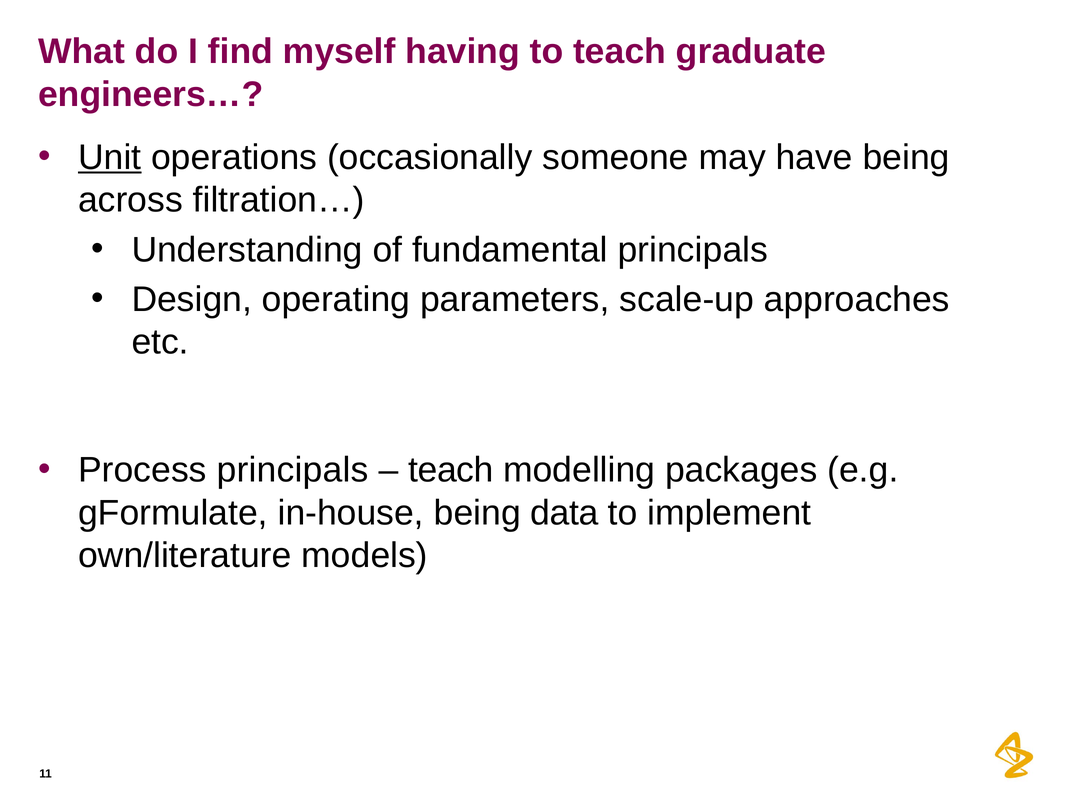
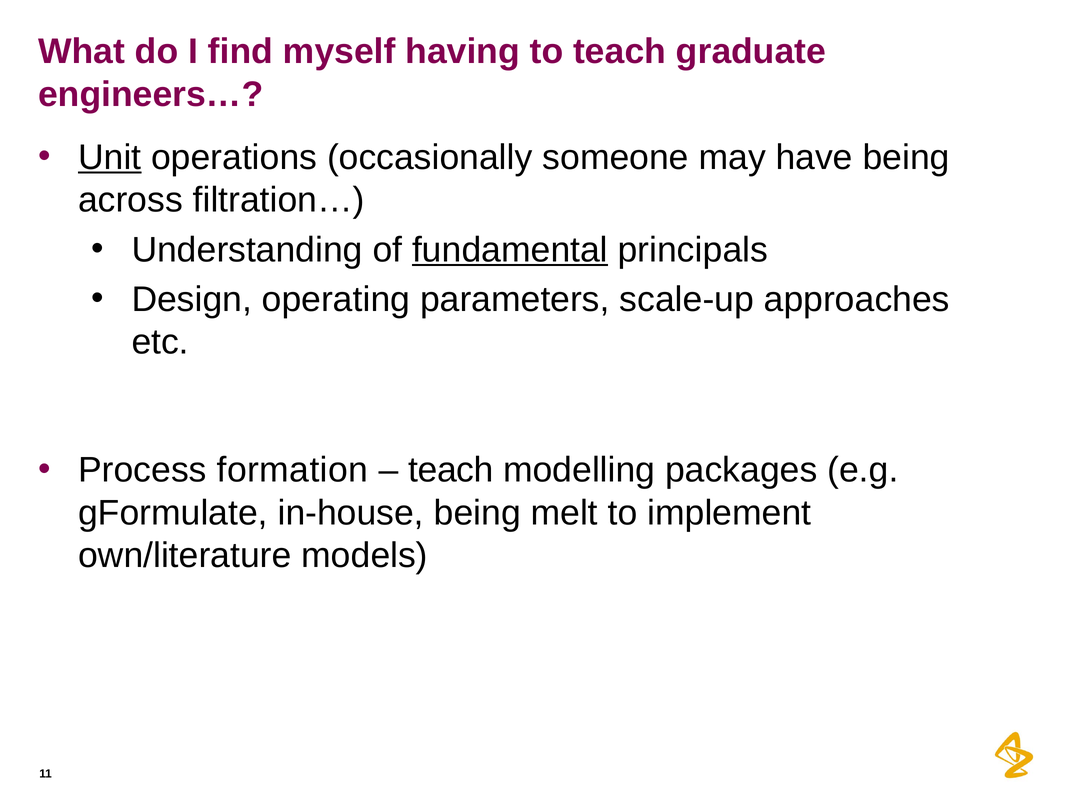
fundamental underline: none -> present
Process principals: principals -> formation
data: data -> melt
